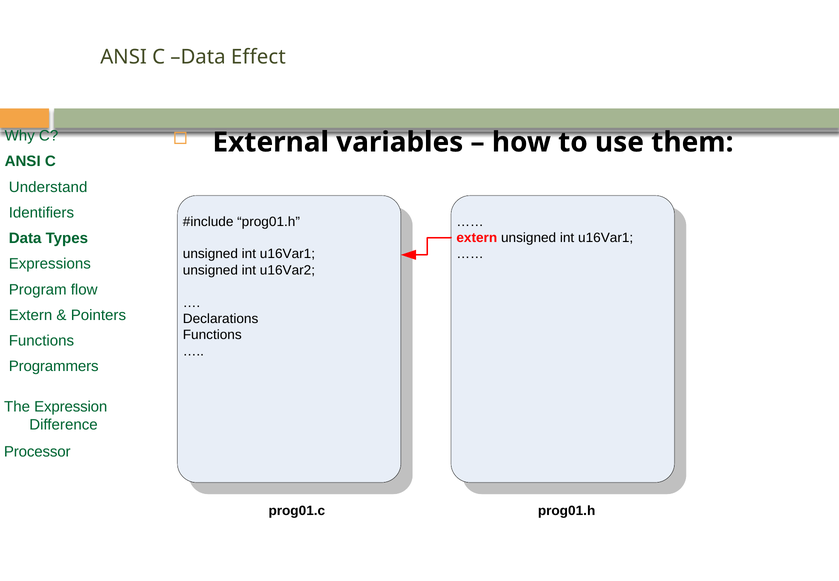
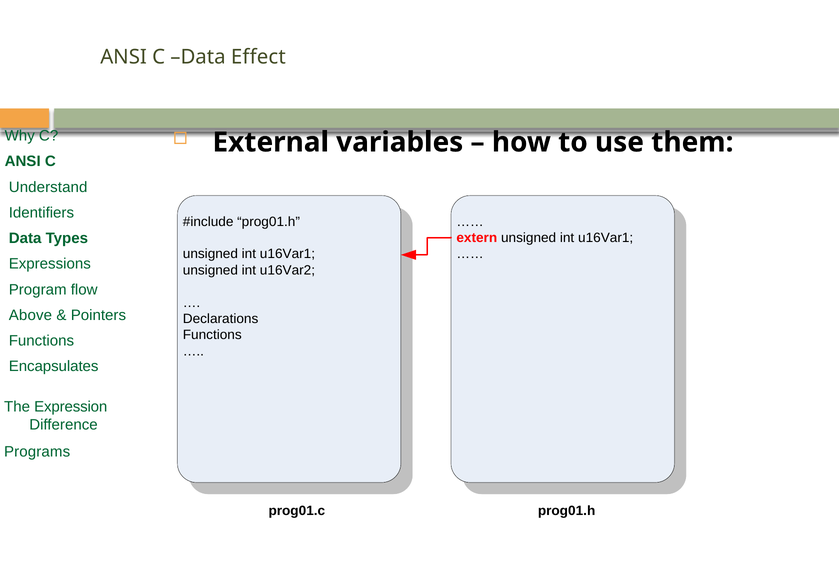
Extern at (31, 315): Extern -> Above
Programmers: Programmers -> Encapsulates
Processor: Processor -> Programs
